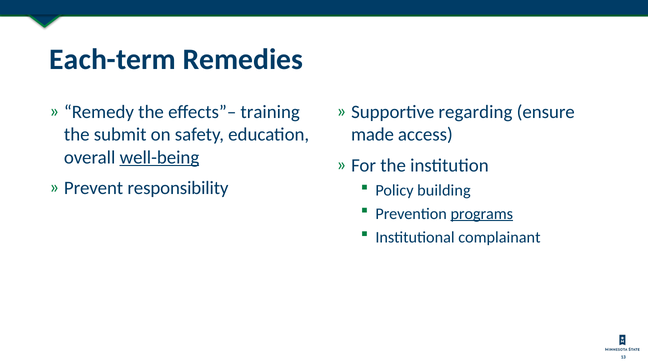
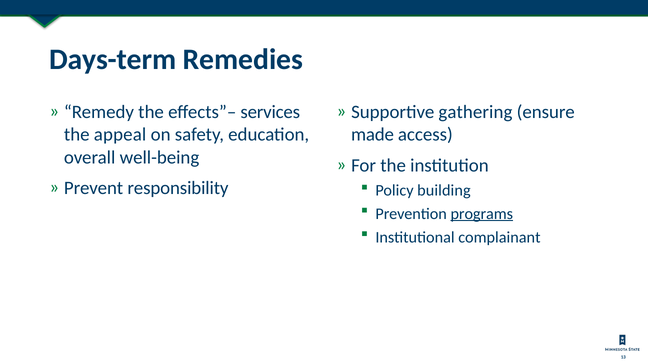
Each-term: Each-term -> Days-term
training: training -> services
regarding: regarding -> gathering
submit: submit -> appeal
well-being underline: present -> none
